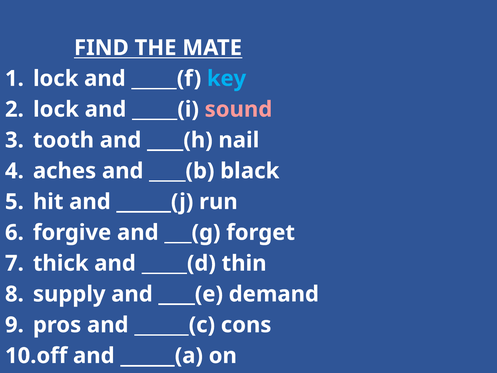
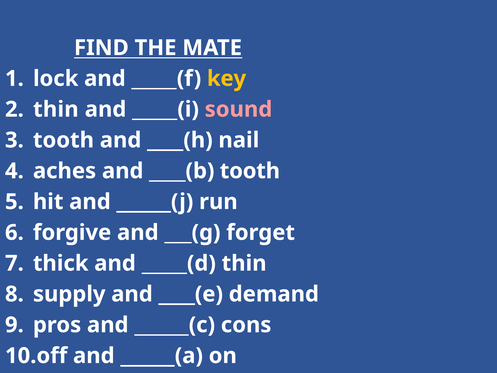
key colour: light blue -> yellow
lock at (56, 109): lock -> thin
____(b black: black -> tooth
